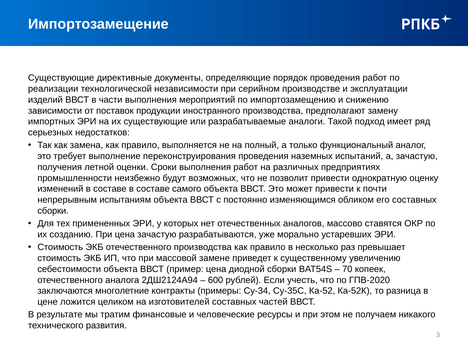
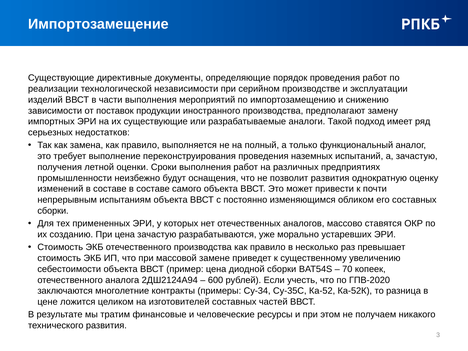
возможных: возможных -> оснащения
позволит привести: привести -> развития
